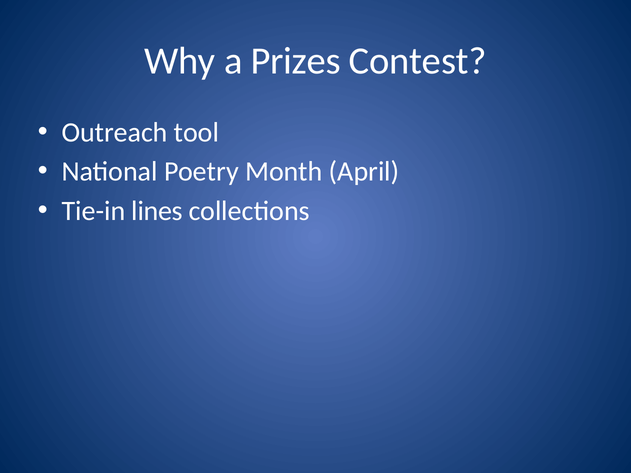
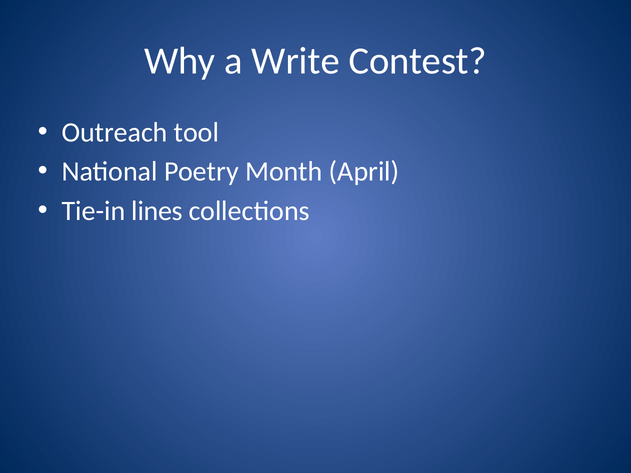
Prizes: Prizes -> Write
